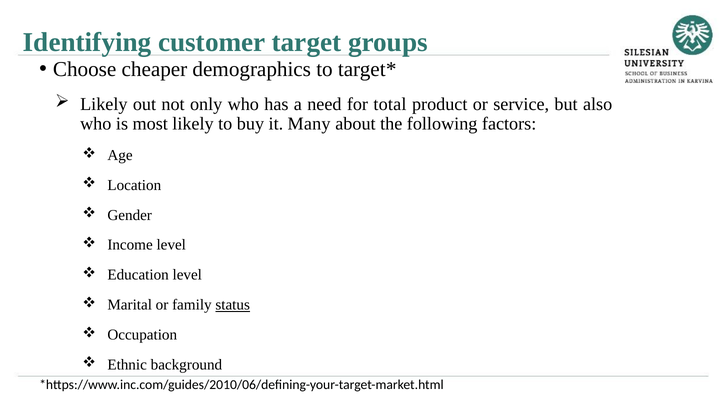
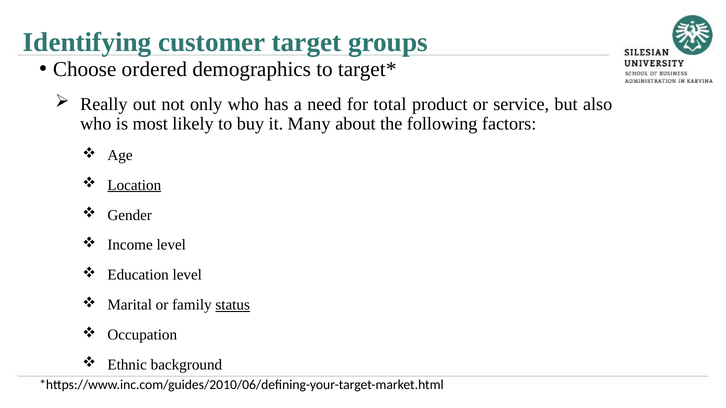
cheaper: cheaper -> ordered
Likely at (104, 104): Likely -> Really
Location underline: none -> present
